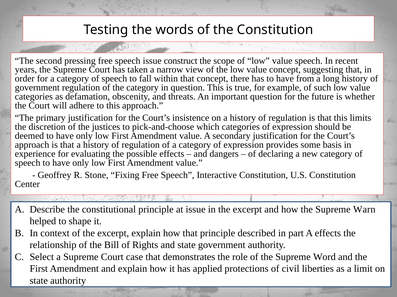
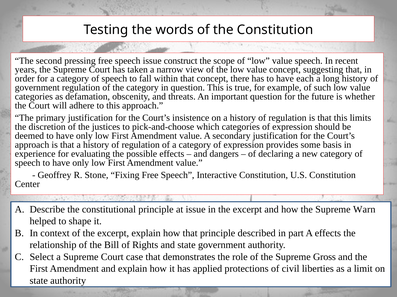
from: from -> each
Word: Word -> Gross
